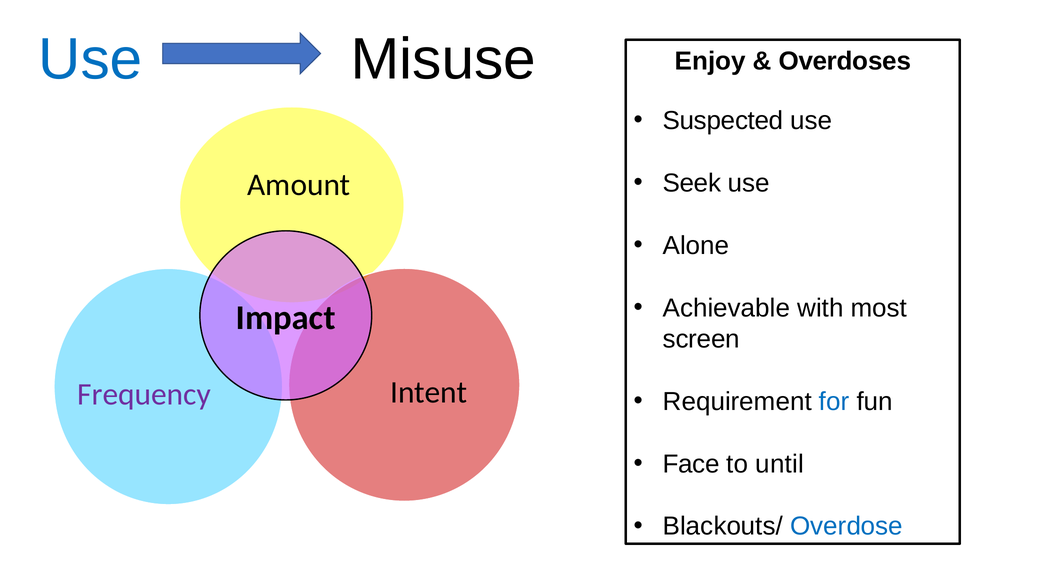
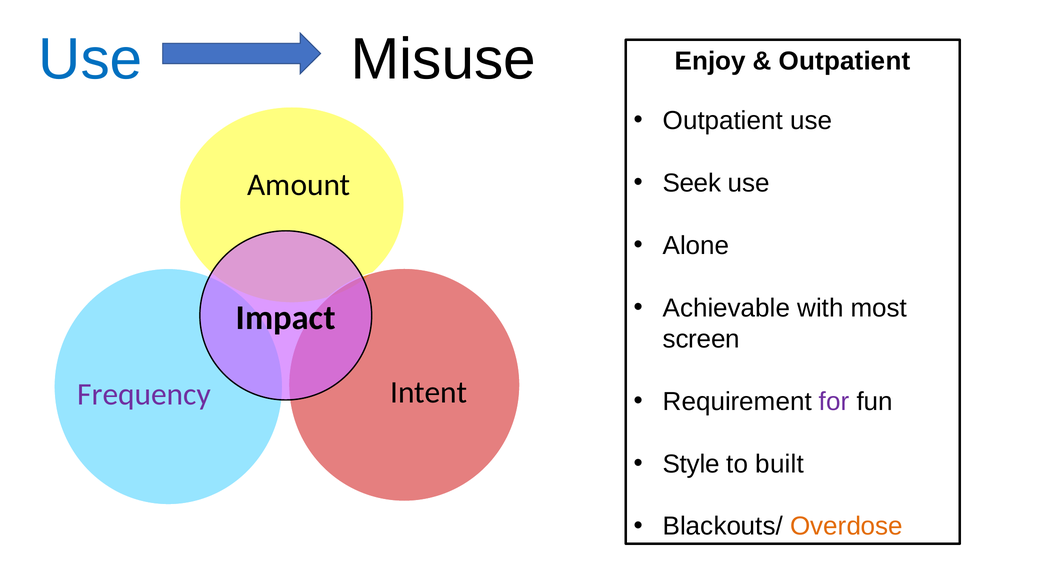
Overdoses at (845, 61): Overdoses -> Outpatient
Suspected at (723, 121): Suspected -> Outpatient
for colour: blue -> purple
Face: Face -> Style
until: until -> built
Overdose colour: blue -> orange
